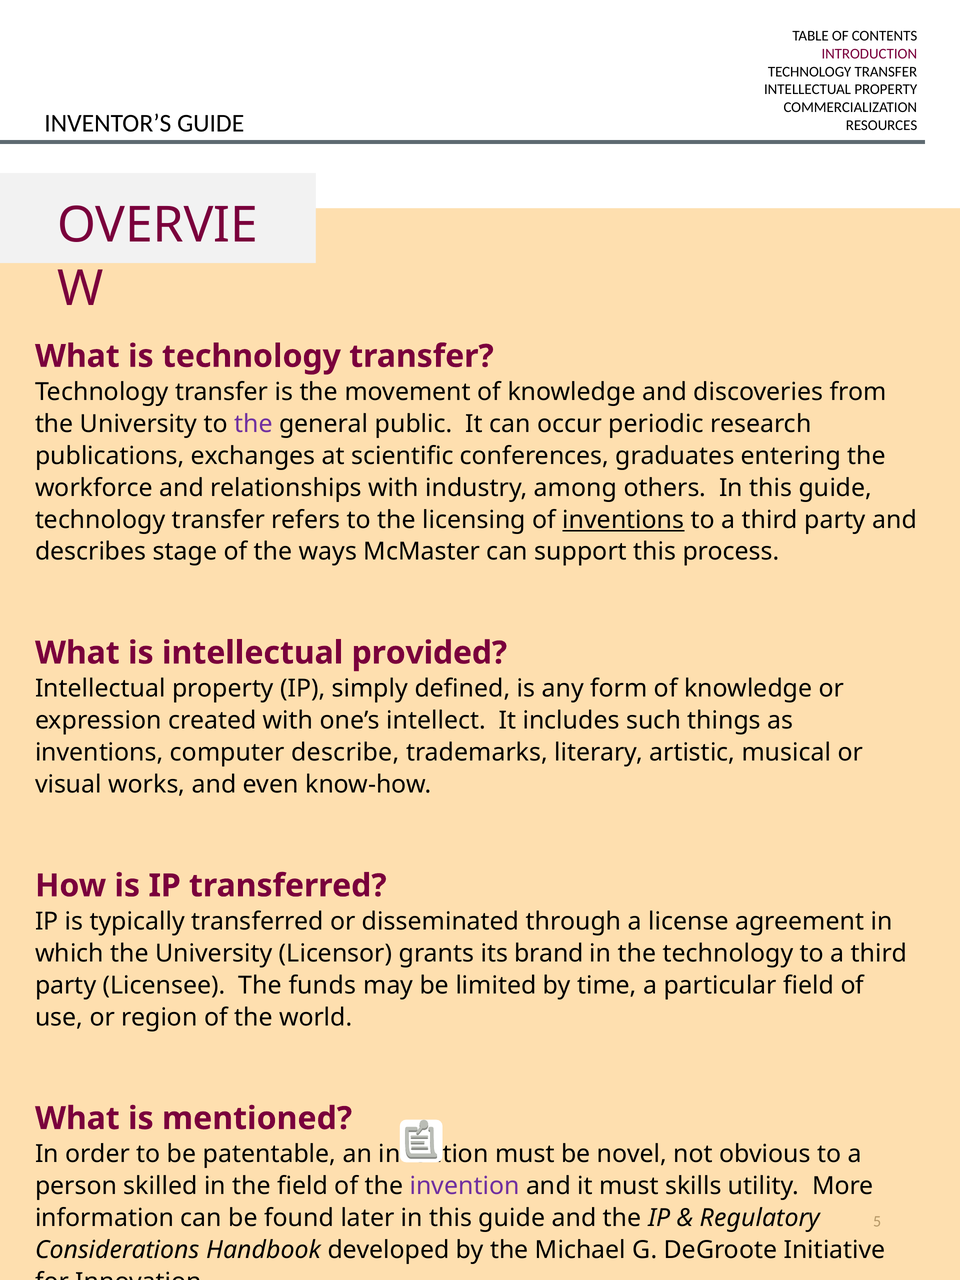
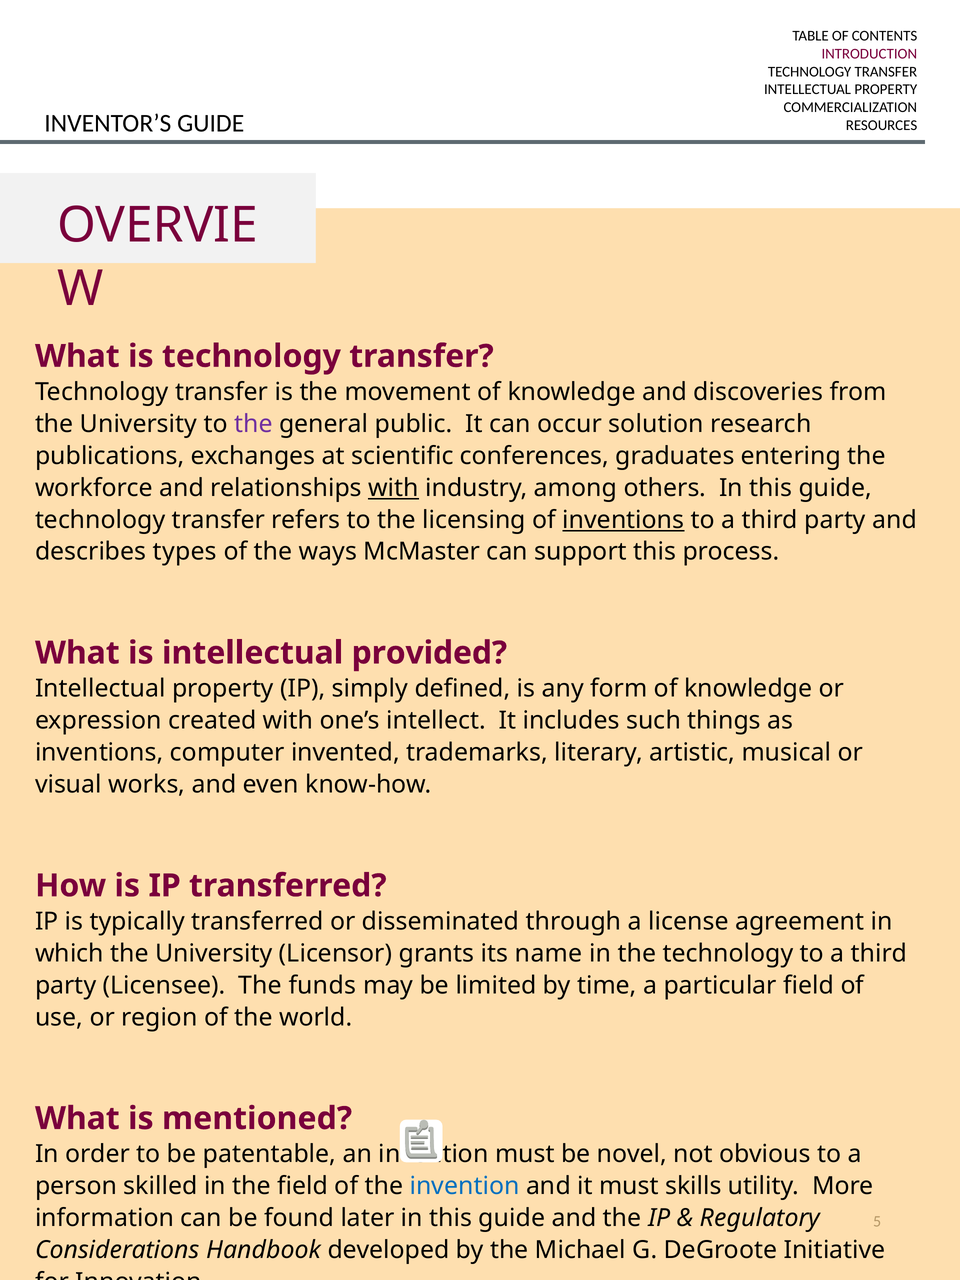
periodic: periodic -> solution
with at (393, 488) underline: none -> present
stage: stage -> types
describe: describe -> invented
brand: brand -> name
invention at (465, 1186) colour: purple -> blue
